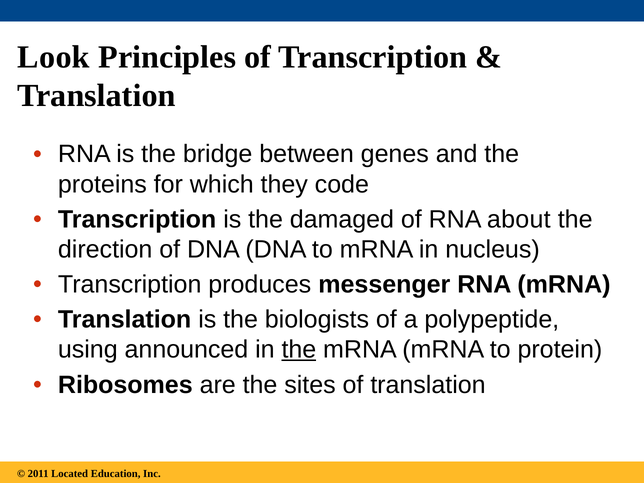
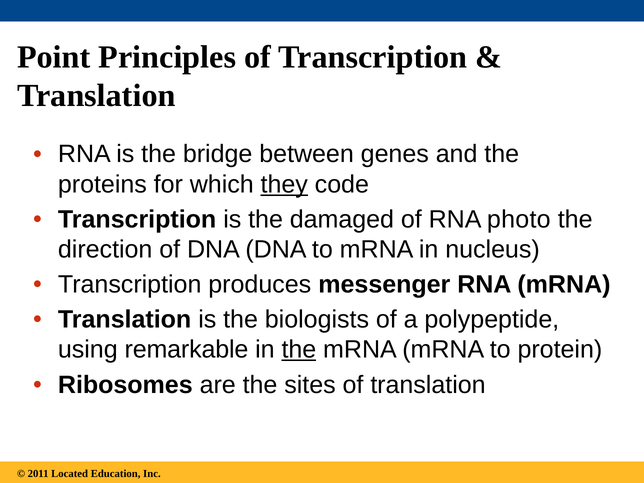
Look: Look -> Point
they underline: none -> present
about: about -> photo
announced: announced -> remarkable
